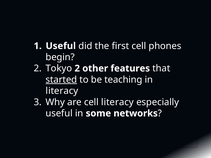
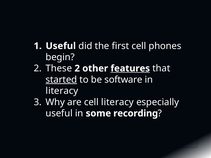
Tokyo: Tokyo -> These
features underline: none -> present
teaching: teaching -> software
networks: networks -> recording
